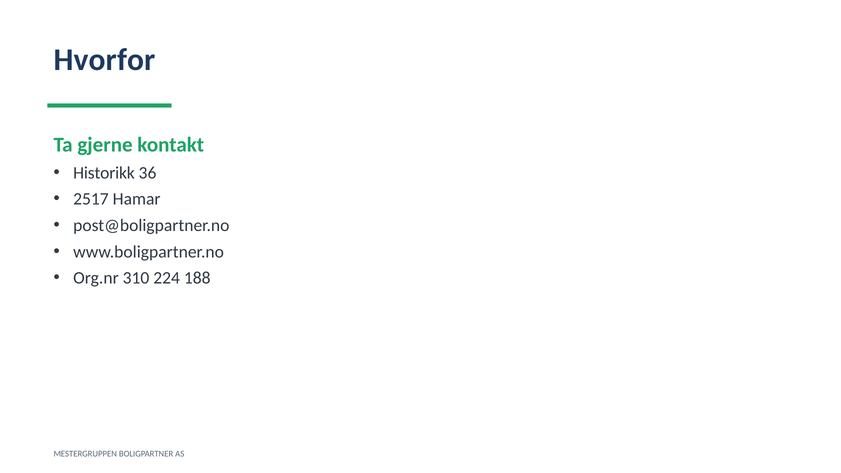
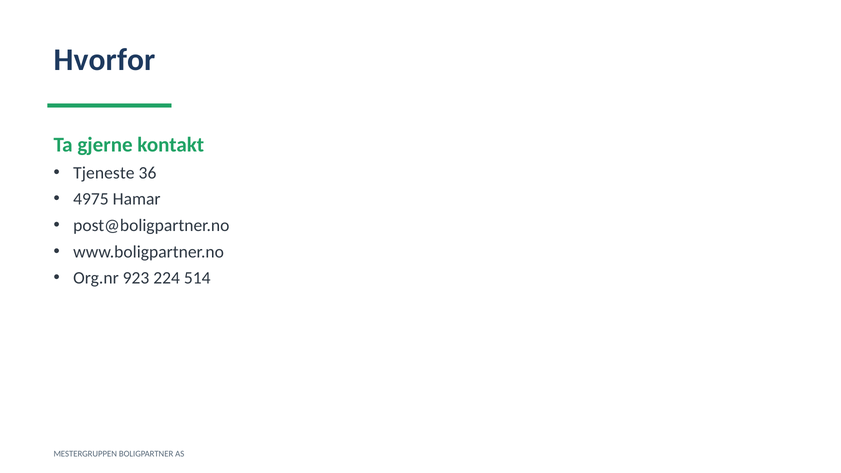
Historikk: Historikk -> Tjeneste
2517: 2517 -> 4975
310: 310 -> 923
188: 188 -> 514
